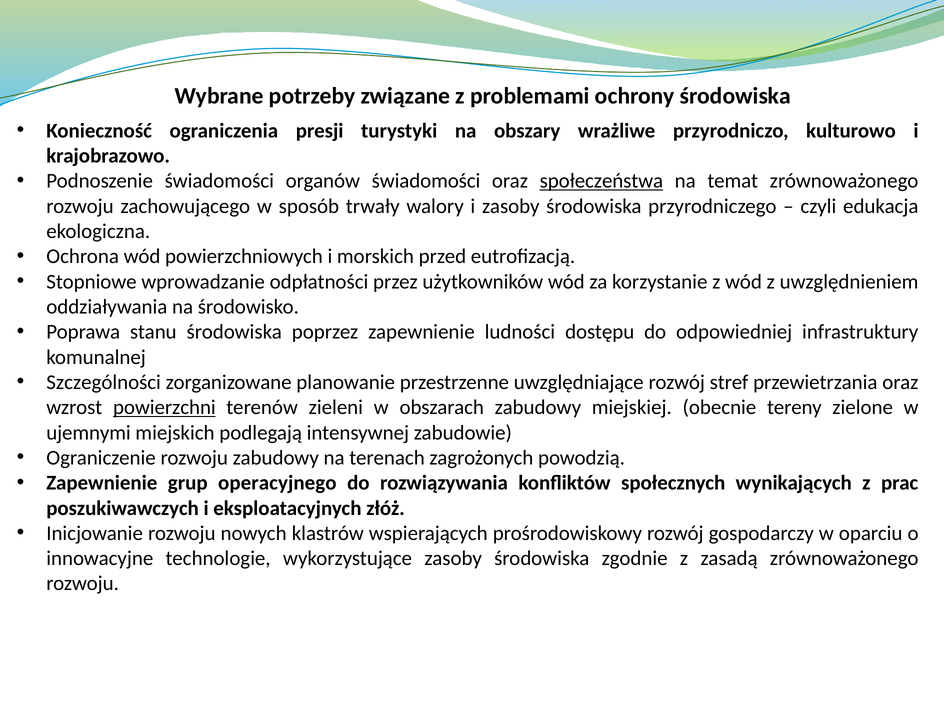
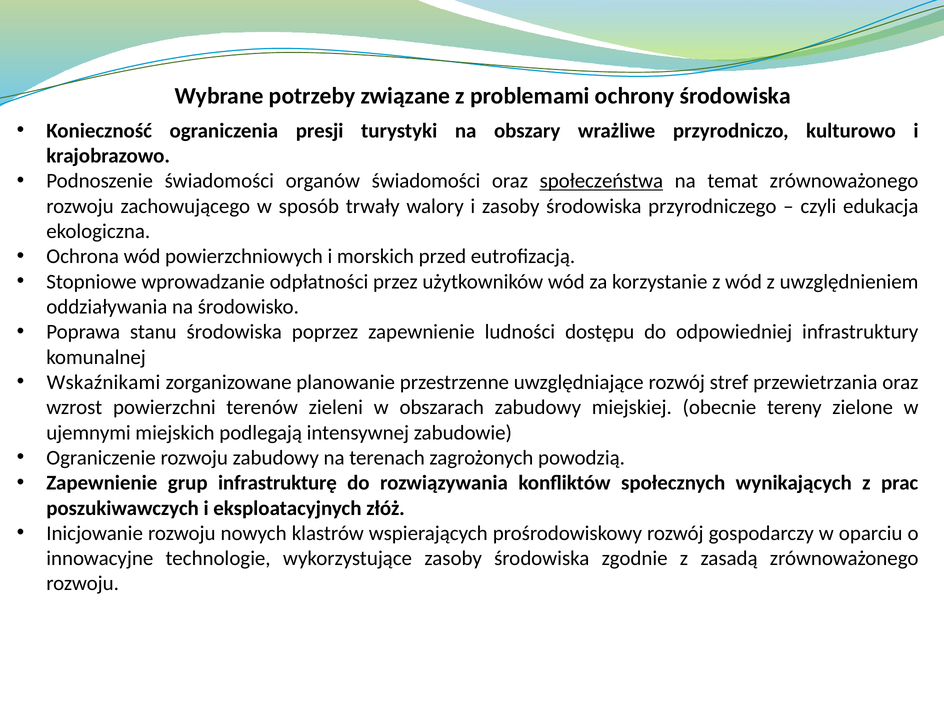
Szczególności: Szczególności -> Wskaźnikami
powierzchni underline: present -> none
operacyjnego: operacyjnego -> infrastrukturę
